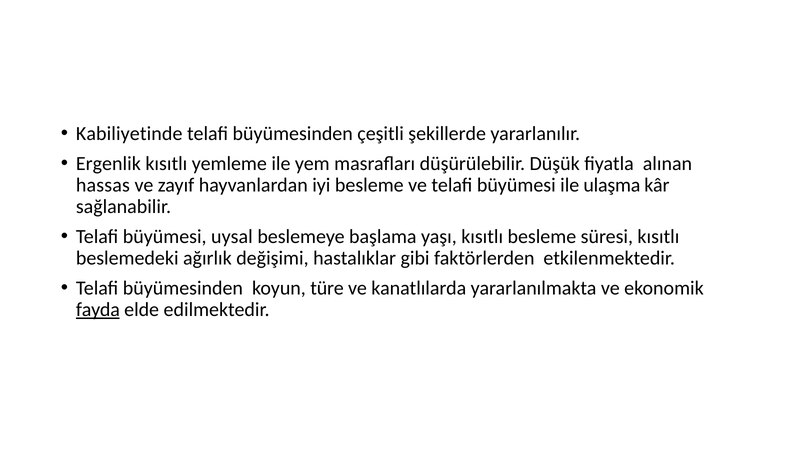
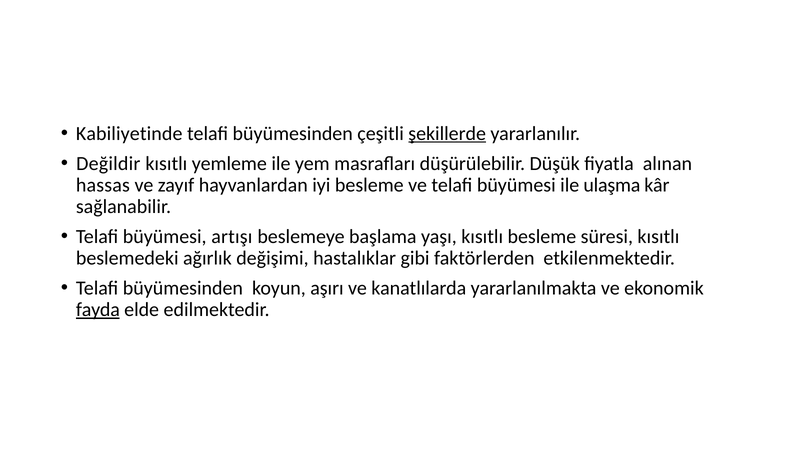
şekillerde underline: none -> present
Ergenlik: Ergenlik -> Değildir
uysal: uysal -> artışı
türe: türe -> aşırı
